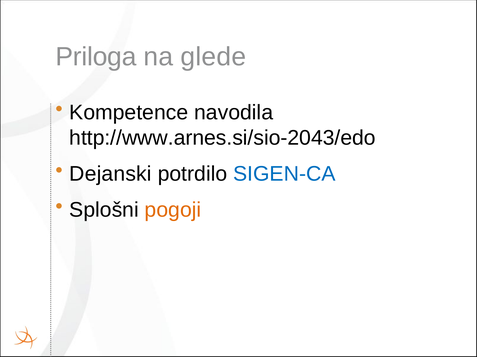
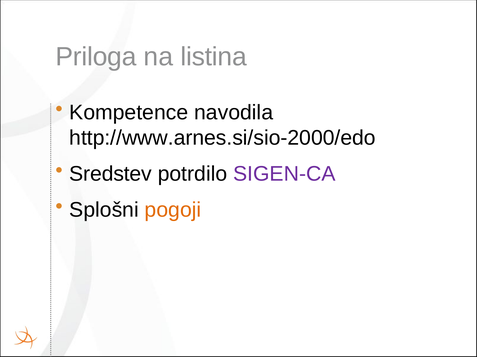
glede: glede -> listina
http://www.arnes.si/sio-2043/edo: http://www.arnes.si/sio-2043/edo -> http://www.arnes.si/sio-2000/edo
Dejanski: Dejanski -> Sredstev
SIGEN-CA colour: blue -> purple
